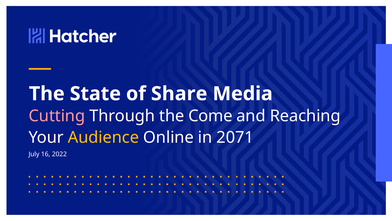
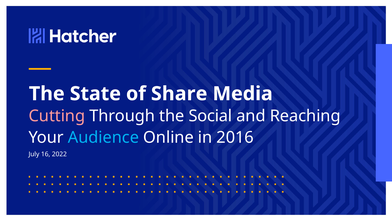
Come: Come -> Social
Audience colour: yellow -> light blue
2071: 2071 -> 2016
